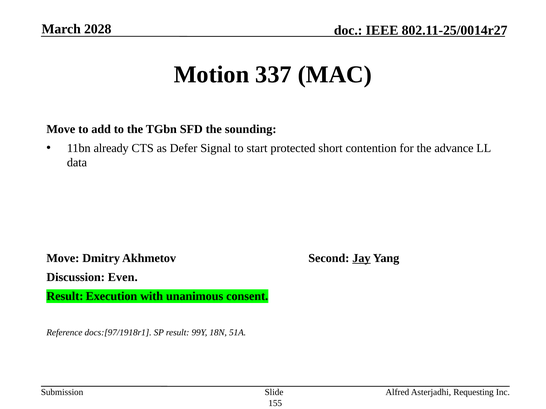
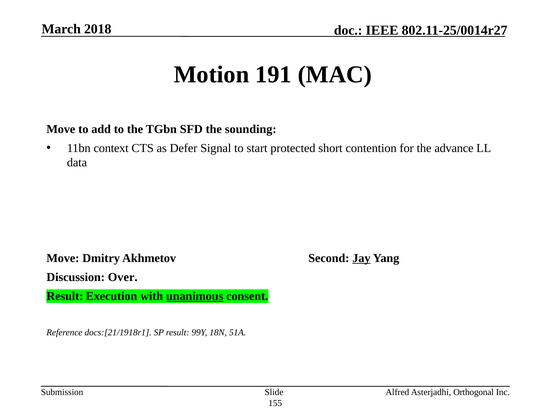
2028: 2028 -> 2018
337: 337 -> 191
already: already -> context
Even: Even -> Over
unanimous underline: none -> present
docs:[97/1918r1: docs:[97/1918r1 -> docs:[21/1918r1
Requesting: Requesting -> Orthogonal
